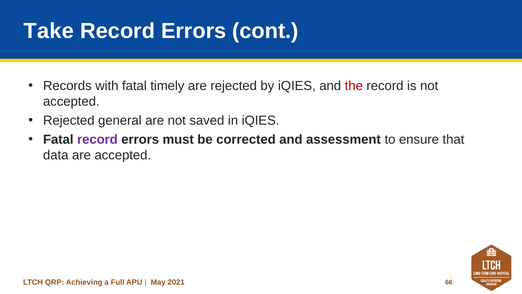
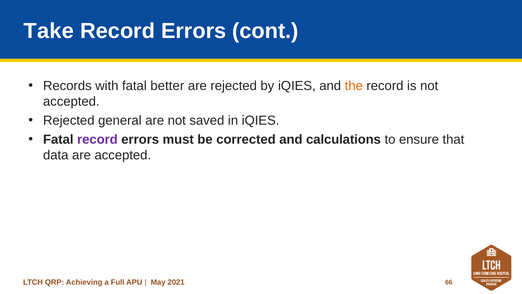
timely: timely -> better
the colour: red -> orange
assessment: assessment -> calculations
